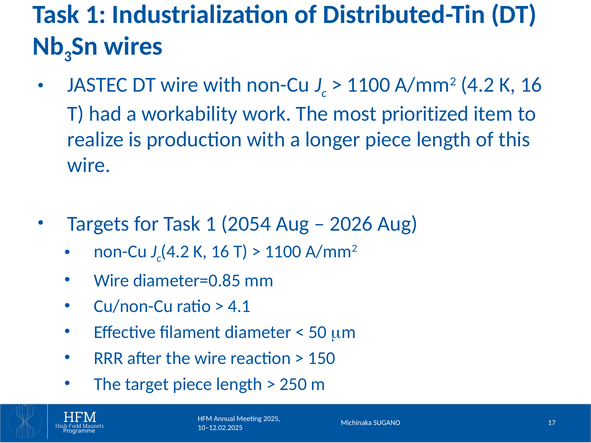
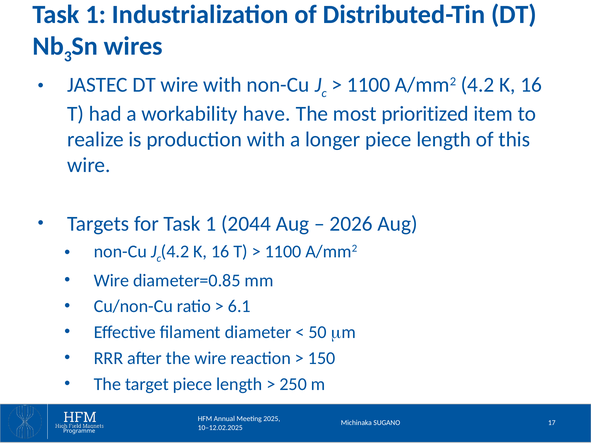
work: work -> have
2054: 2054 -> 2044
4.1: 4.1 -> 6.1
